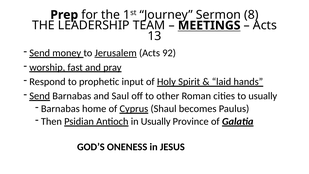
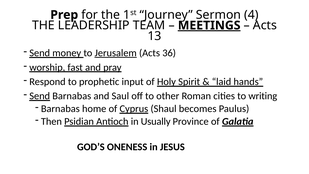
8: 8 -> 4
MEETINGS underline: none -> present
92: 92 -> 36
to usually: usually -> writing
